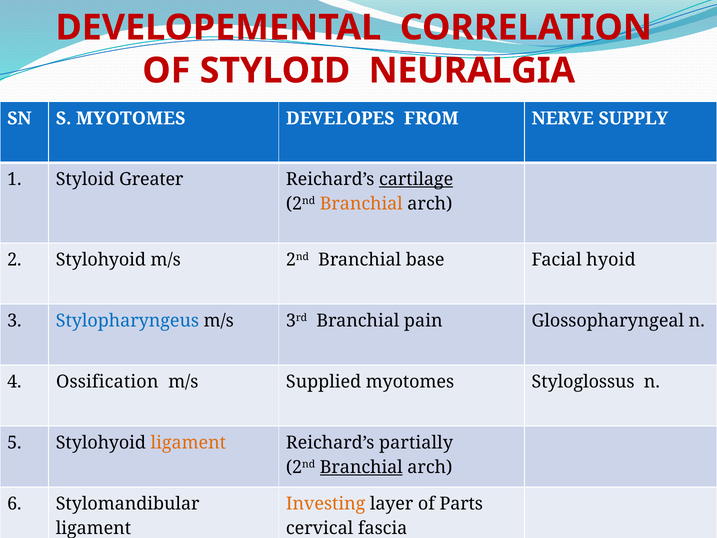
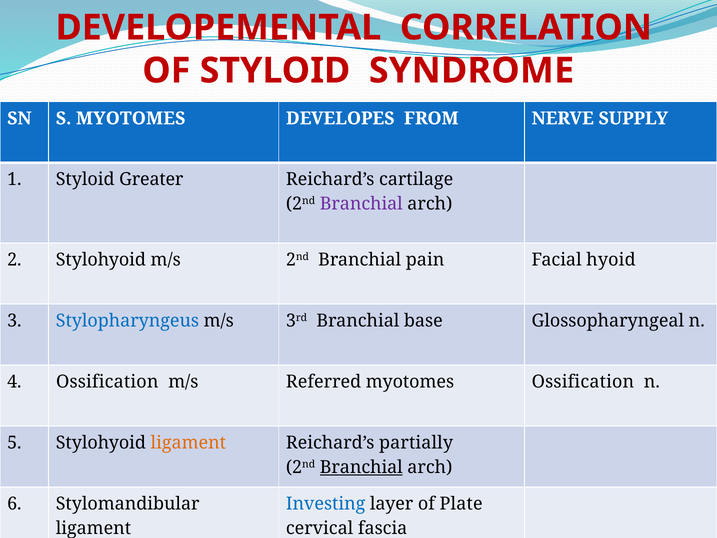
NEURALGIA: NEURALGIA -> SYNDROME
cartilage underline: present -> none
Branchial at (361, 204) colour: orange -> purple
base: base -> pain
pain: pain -> base
Supplied: Supplied -> Referred
myotomes Styloglossus: Styloglossus -> Ossification
Investing colour: orange -> blue
Parts: Parts -> Plate
